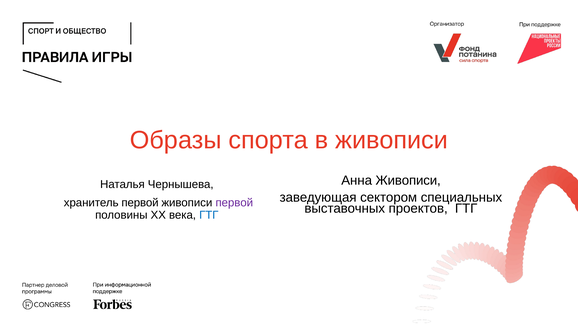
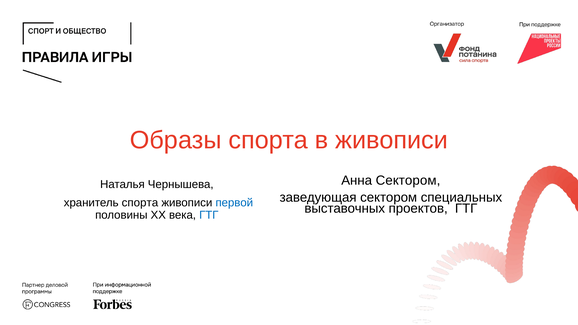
Анна Живописи: Живописи -> Сектором
хранитель первой: первой -> спорта
первой at (234, 203) colour: purple -> blue
